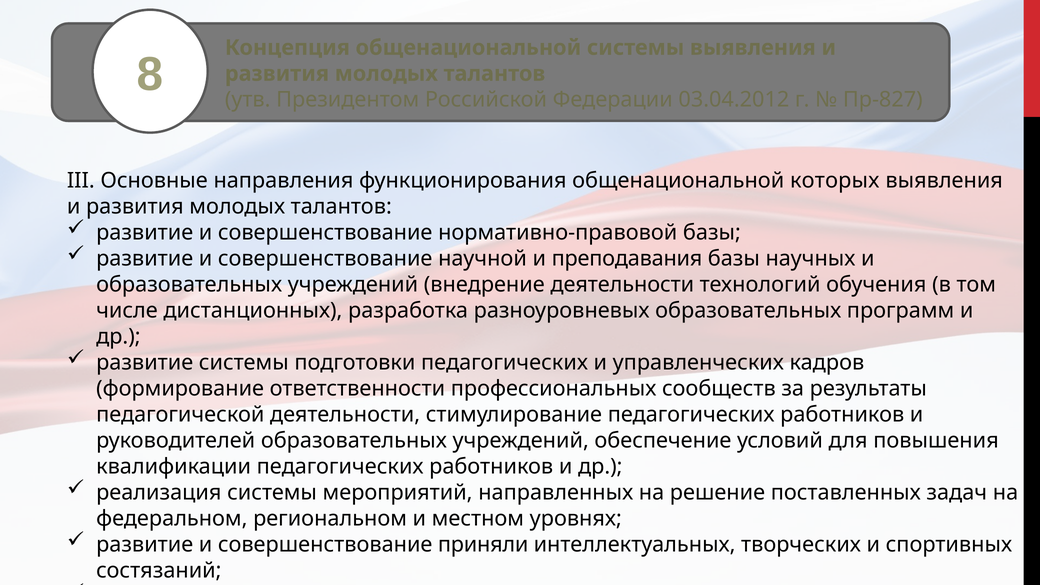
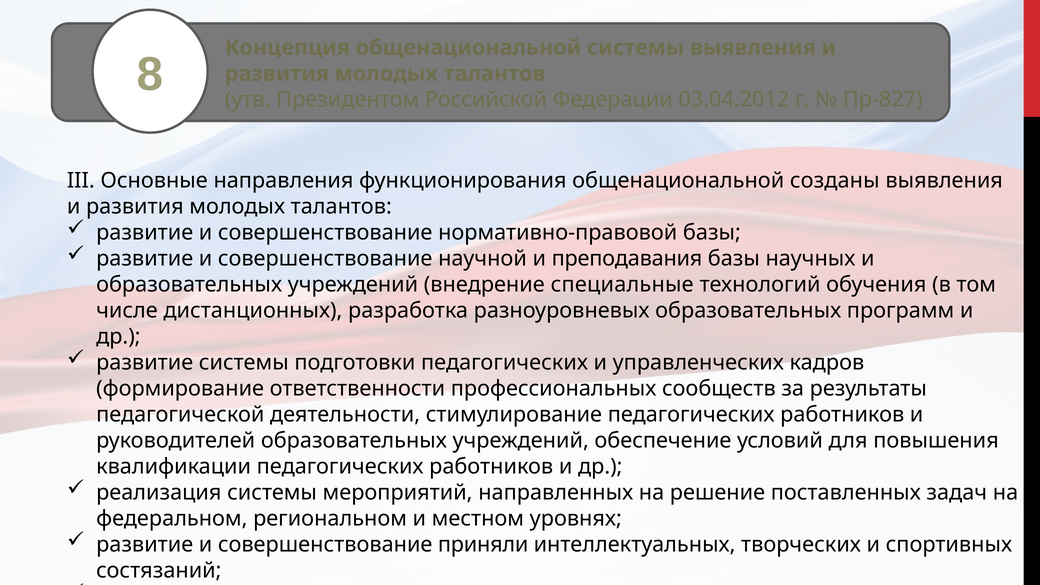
которых: которых -> созданы
внедрение деятельности: деятельности -> специальные
